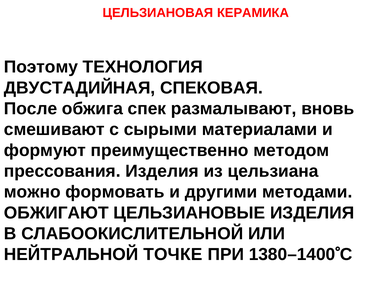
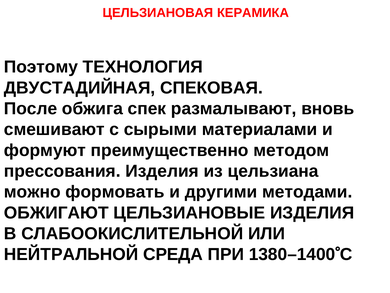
ТОЧКЕ: ТОЧКЕ -> СРЕДА
